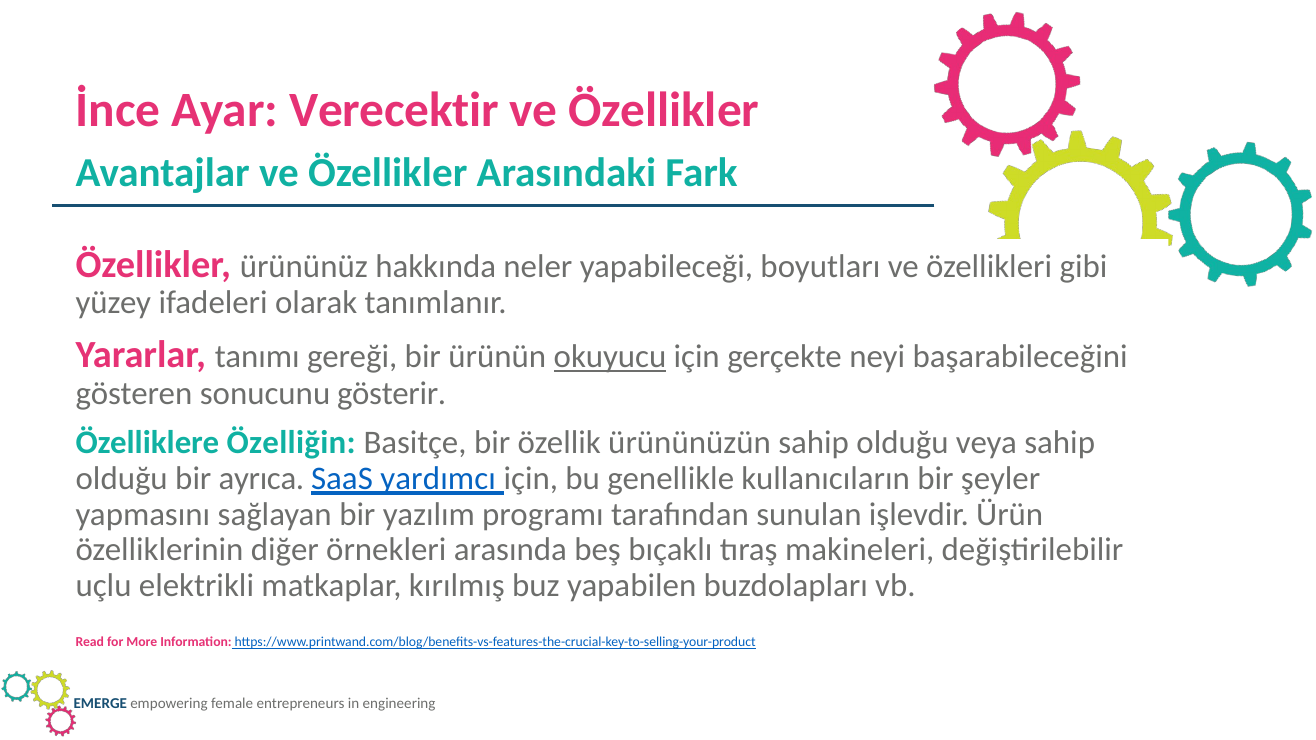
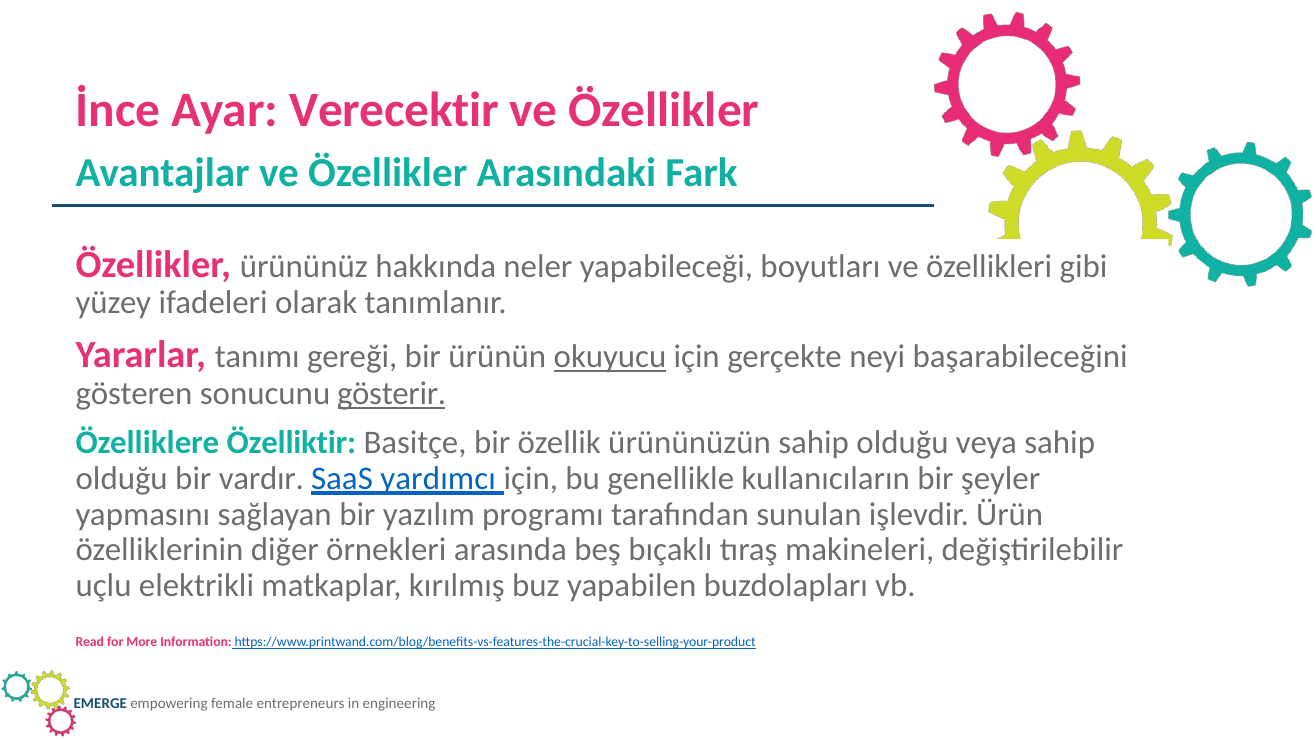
gösterir underline: none -> present
Özelliğin: Özelliğin -> Özelliktir
ayrıca: ayrıca -> vardır
